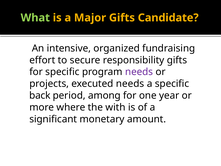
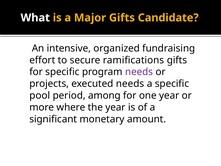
What colour: light green -> white
responsibility: responsibility -> ramifications
back: back -> pool
the with: with -> year
